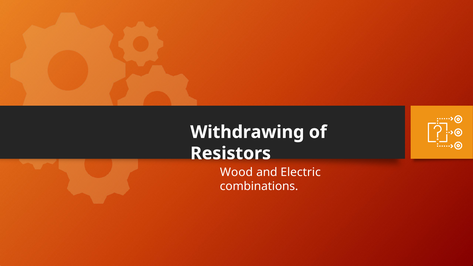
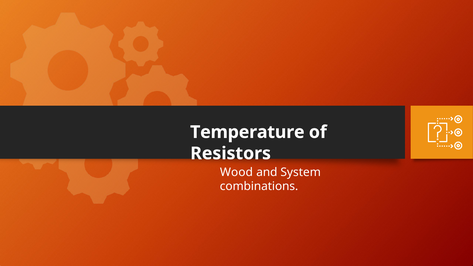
Withdrawing: Withdrawing -> Temperature
Electric: Electric -> System
